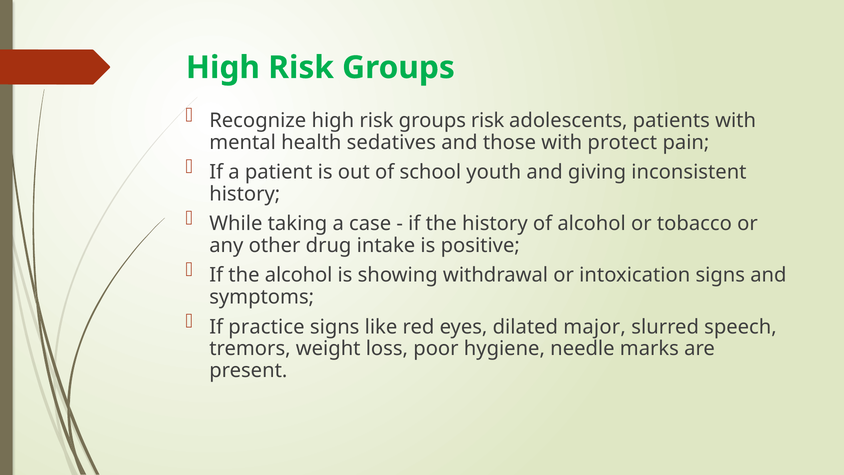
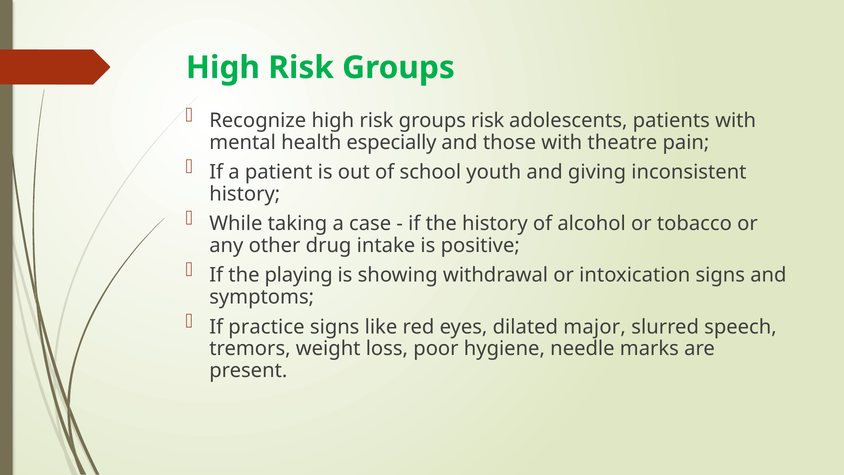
sedatives: sedatives -> especially
protect: protect -> theatre
the alcohol: alcohol -> playing
